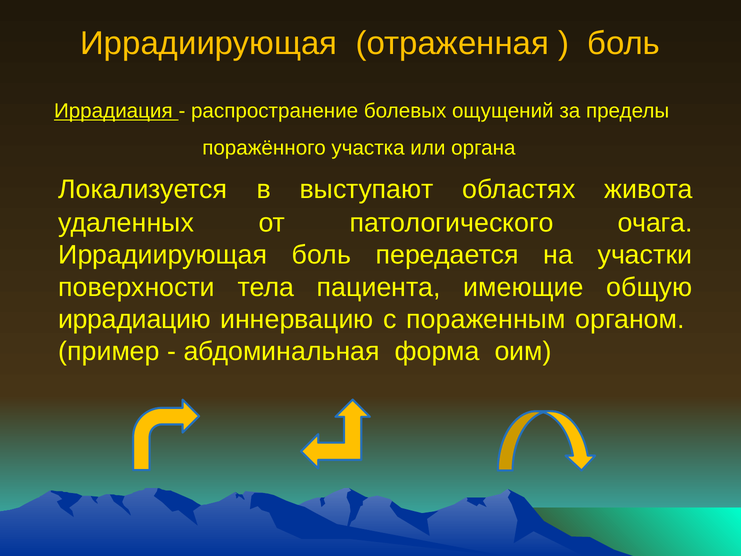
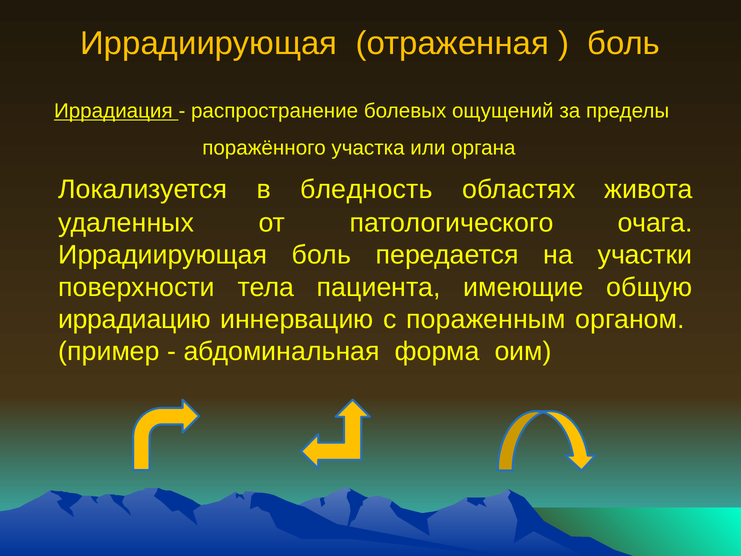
выступают: выступают -> бледность
